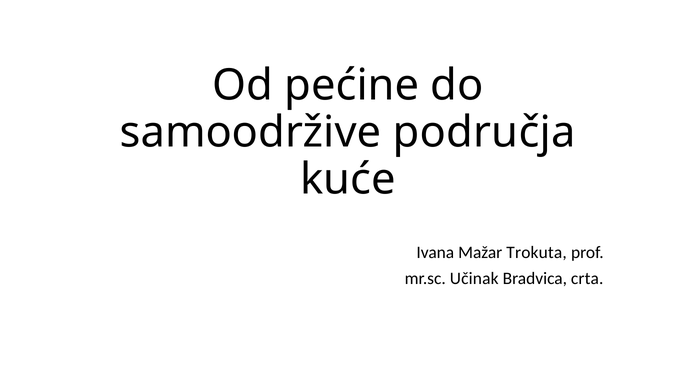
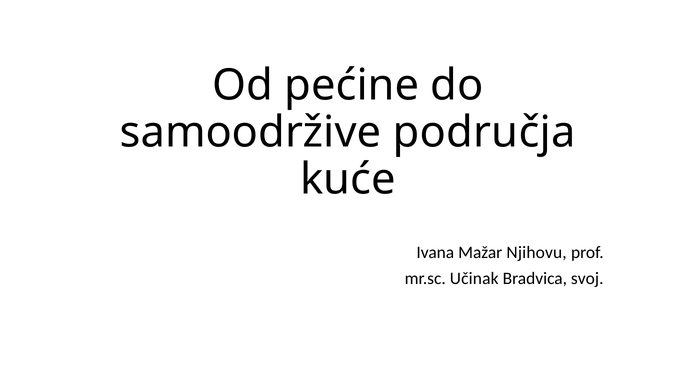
Trokuta: Trokuta -> Njihovu
crta: crta -> svoj
